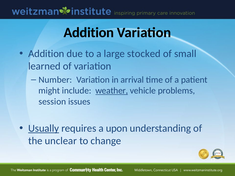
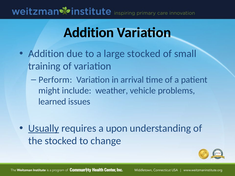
learned: learned -> training
Number: Number -> Perform
weather underline: present -> none
session: session -> learned
the unclear: unclear -> stocked
